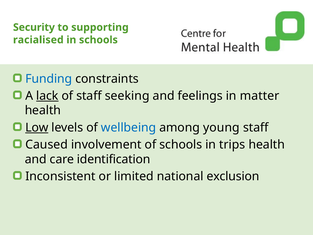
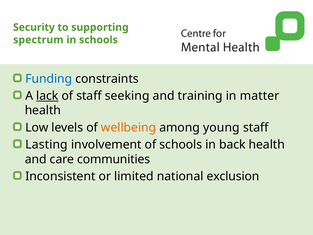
racialised: racialised -> spectrum
feelings: feelings -> training
Low underline: present -> none
wellbeing colour: blue -> orange
Caused: Caused -> Lasting
trips: trips -> back
identification: identification -> communities
